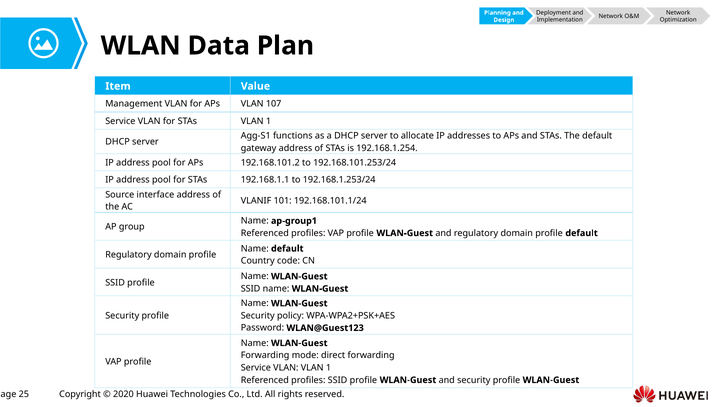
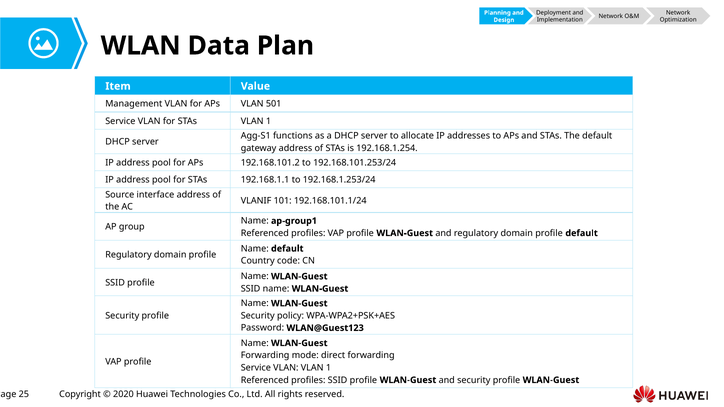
107: 107 -> 501
